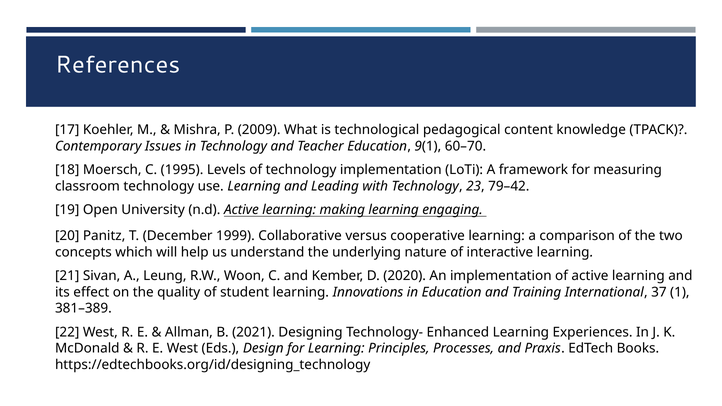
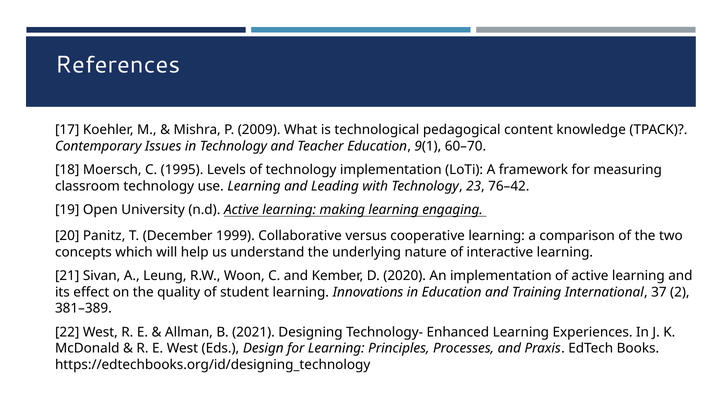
79–42: 79–42 -> 76–42
1: 1 -> 2
